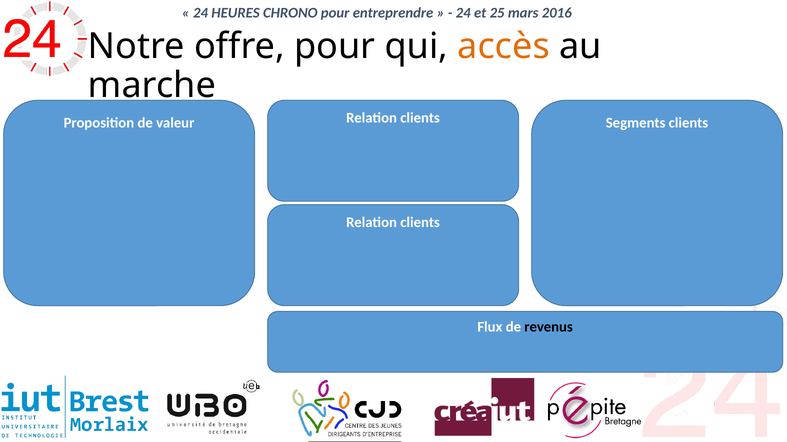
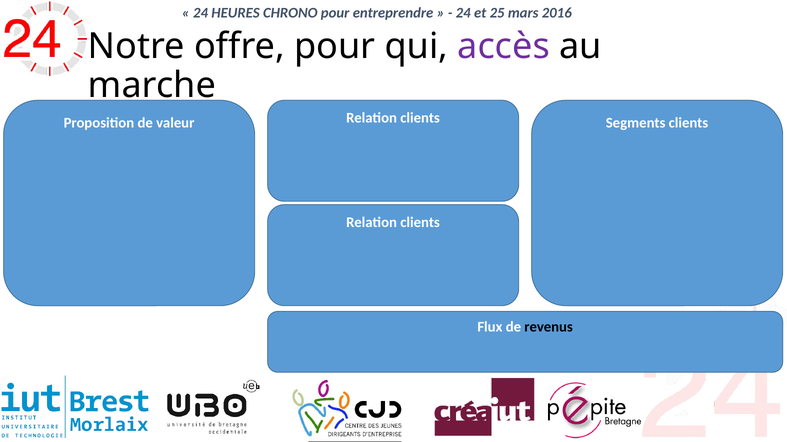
accès colour: orange -> purple
